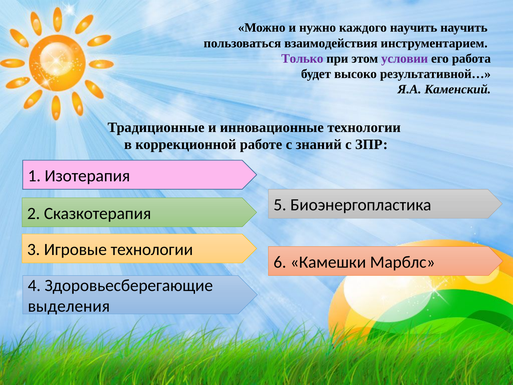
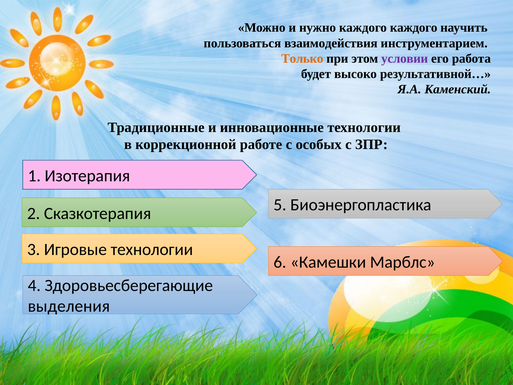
каждого научить: научить -> каждого
Только colour: purple -> orange
знаний: знаний -> особых
